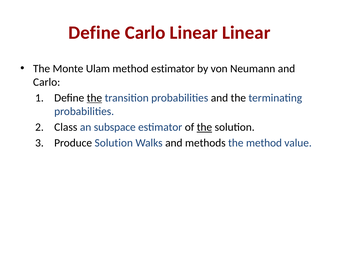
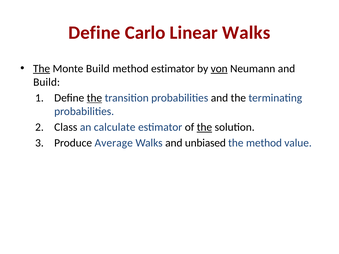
Linear Linear: Linear -> Walks
The at (42, 69) underline: none -> present
Monte Ulam: Ulam -> Build
von underline: none -> present
Carlo at (47, 82): Carlo -> Build
subspace: subspace -> calculate
Produce Solution: Solution -> Average
methods: methods -> unbiased
